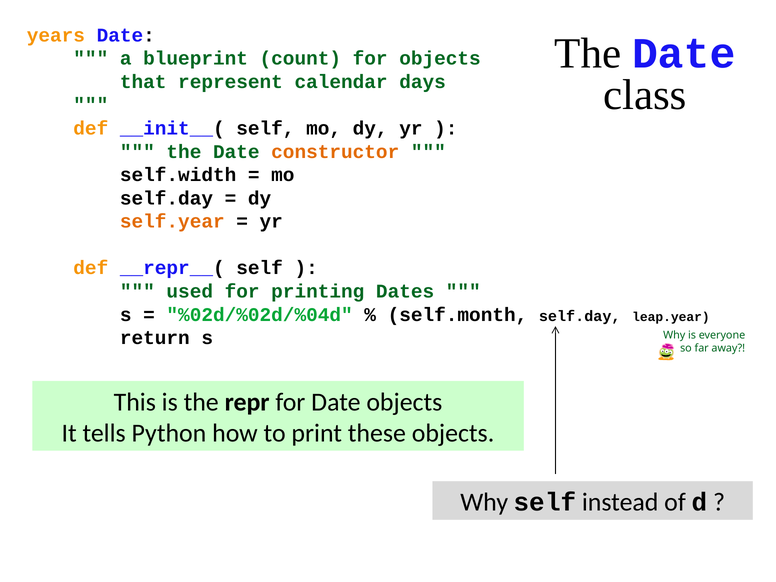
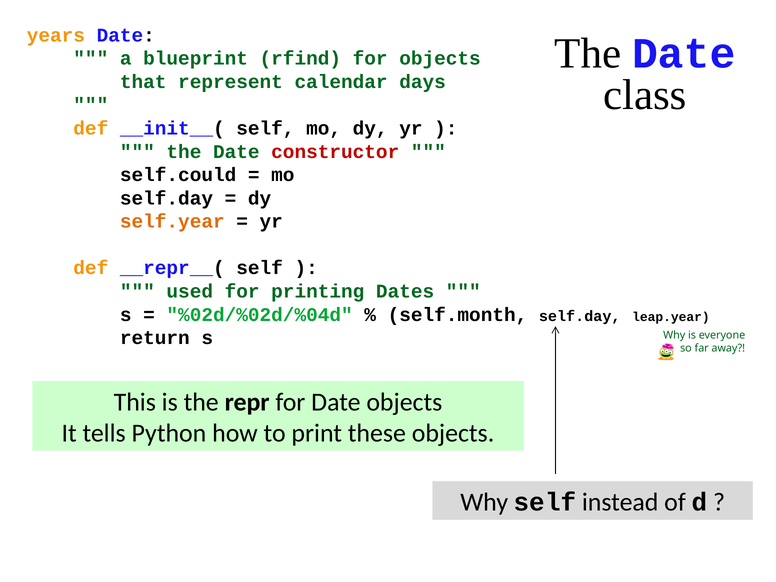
count: count -> rfind
constructor colour: orange -> red
self.width: self.width -> self.could
